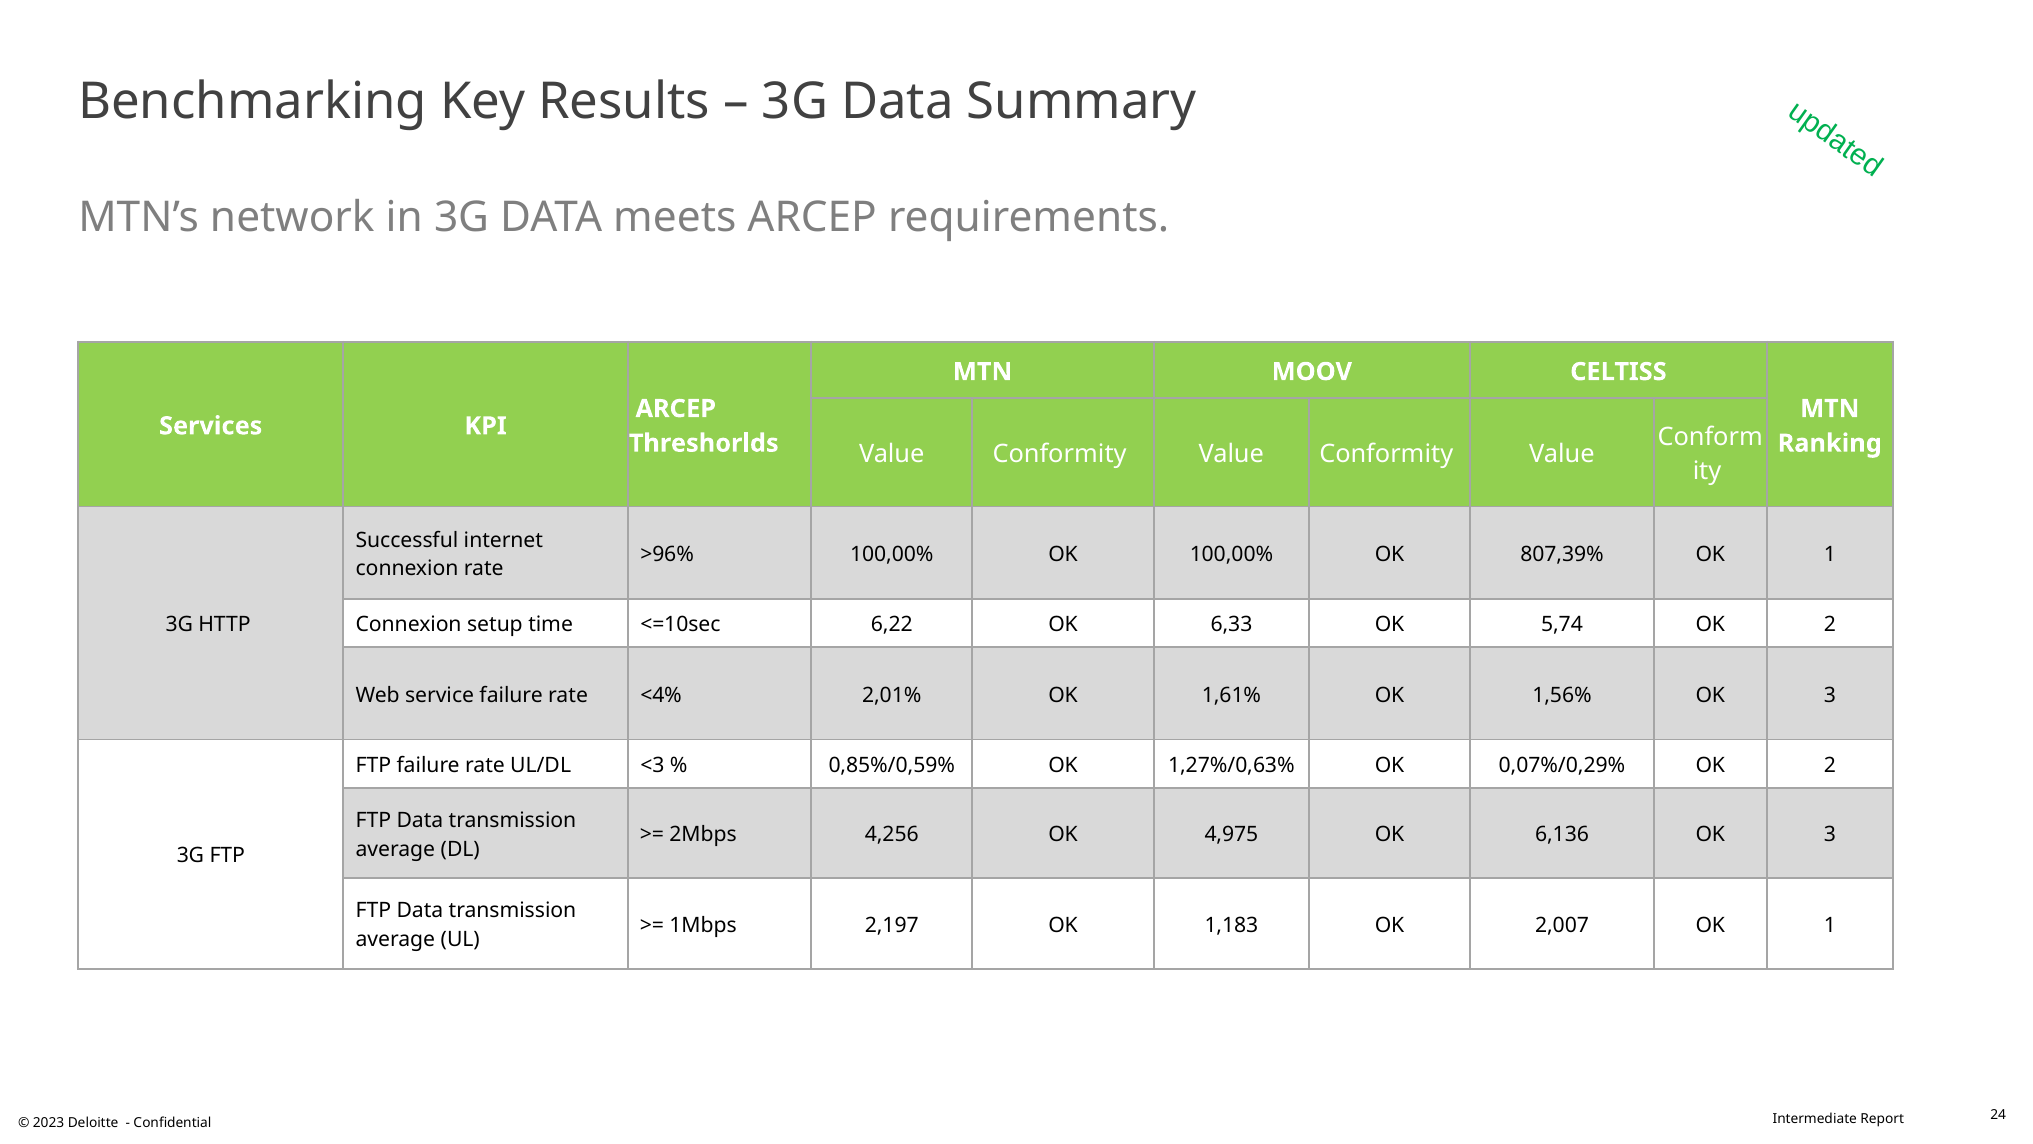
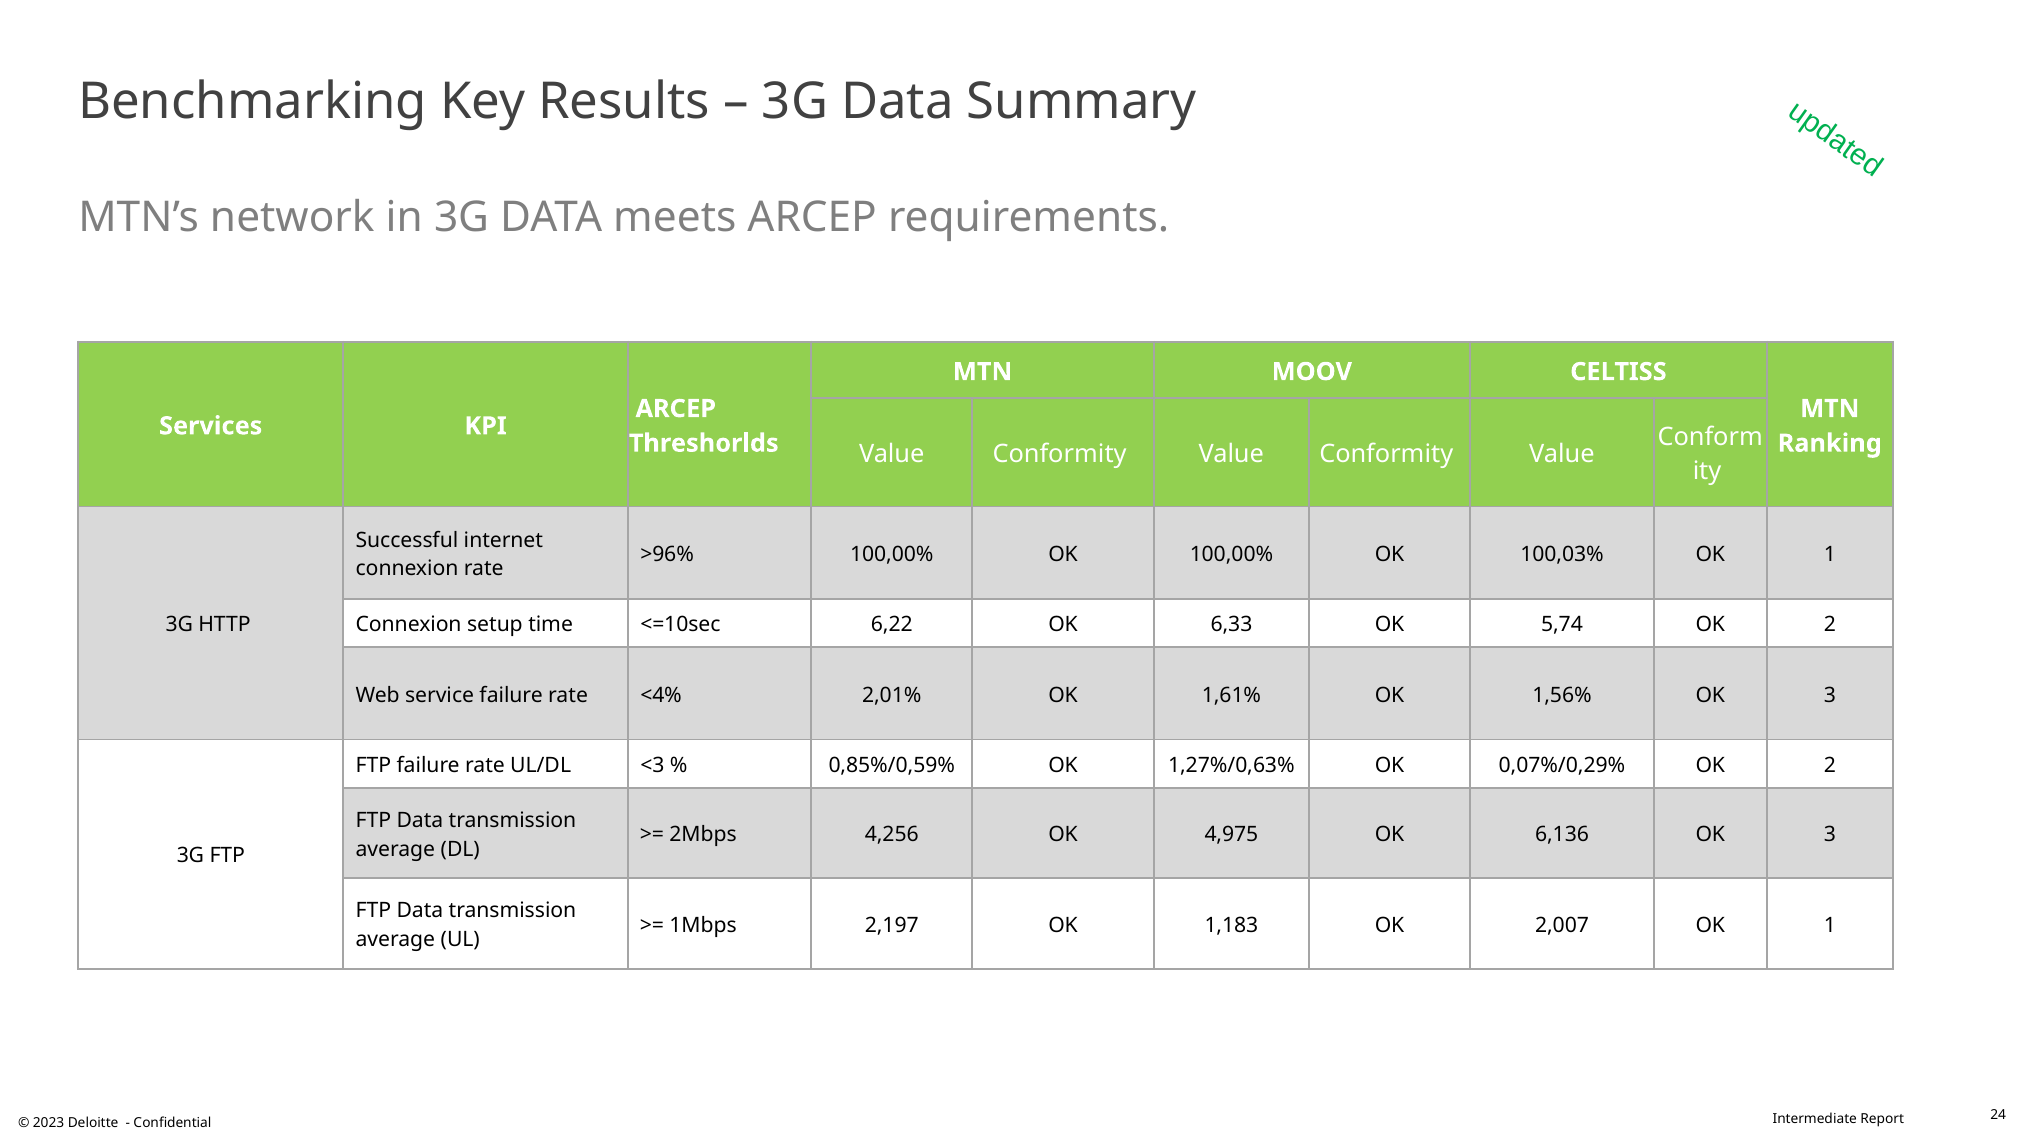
807,39%: 807,39% -> 100,03%
